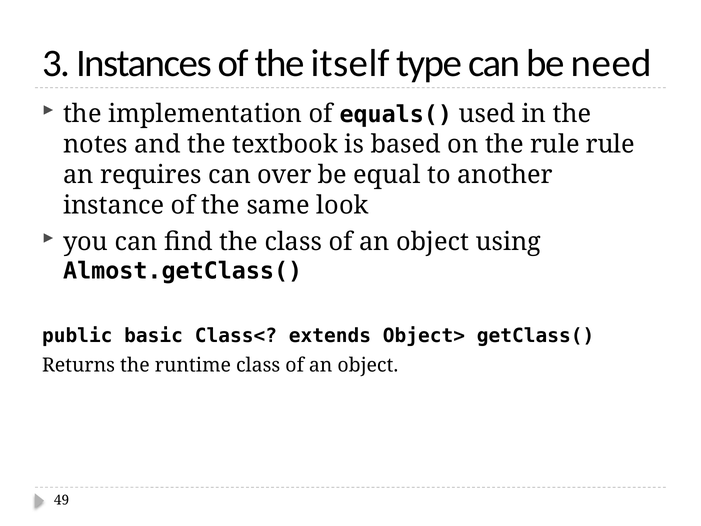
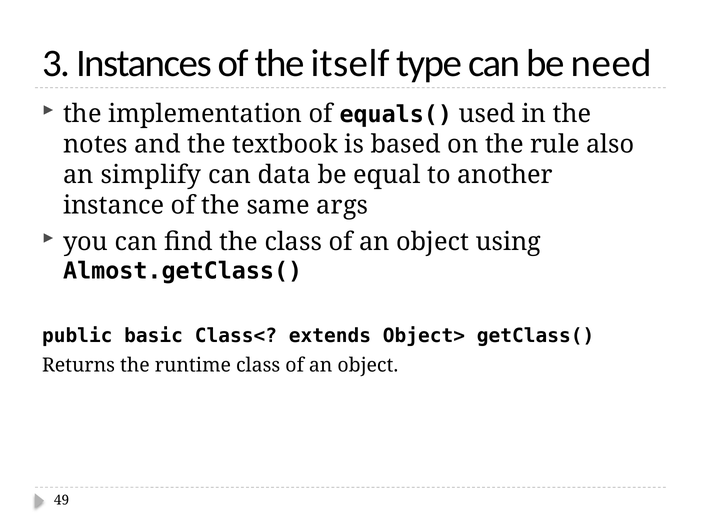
rule rule: rule -> also
requires: requires -> simplify
over: over -> data
look: look -> args
